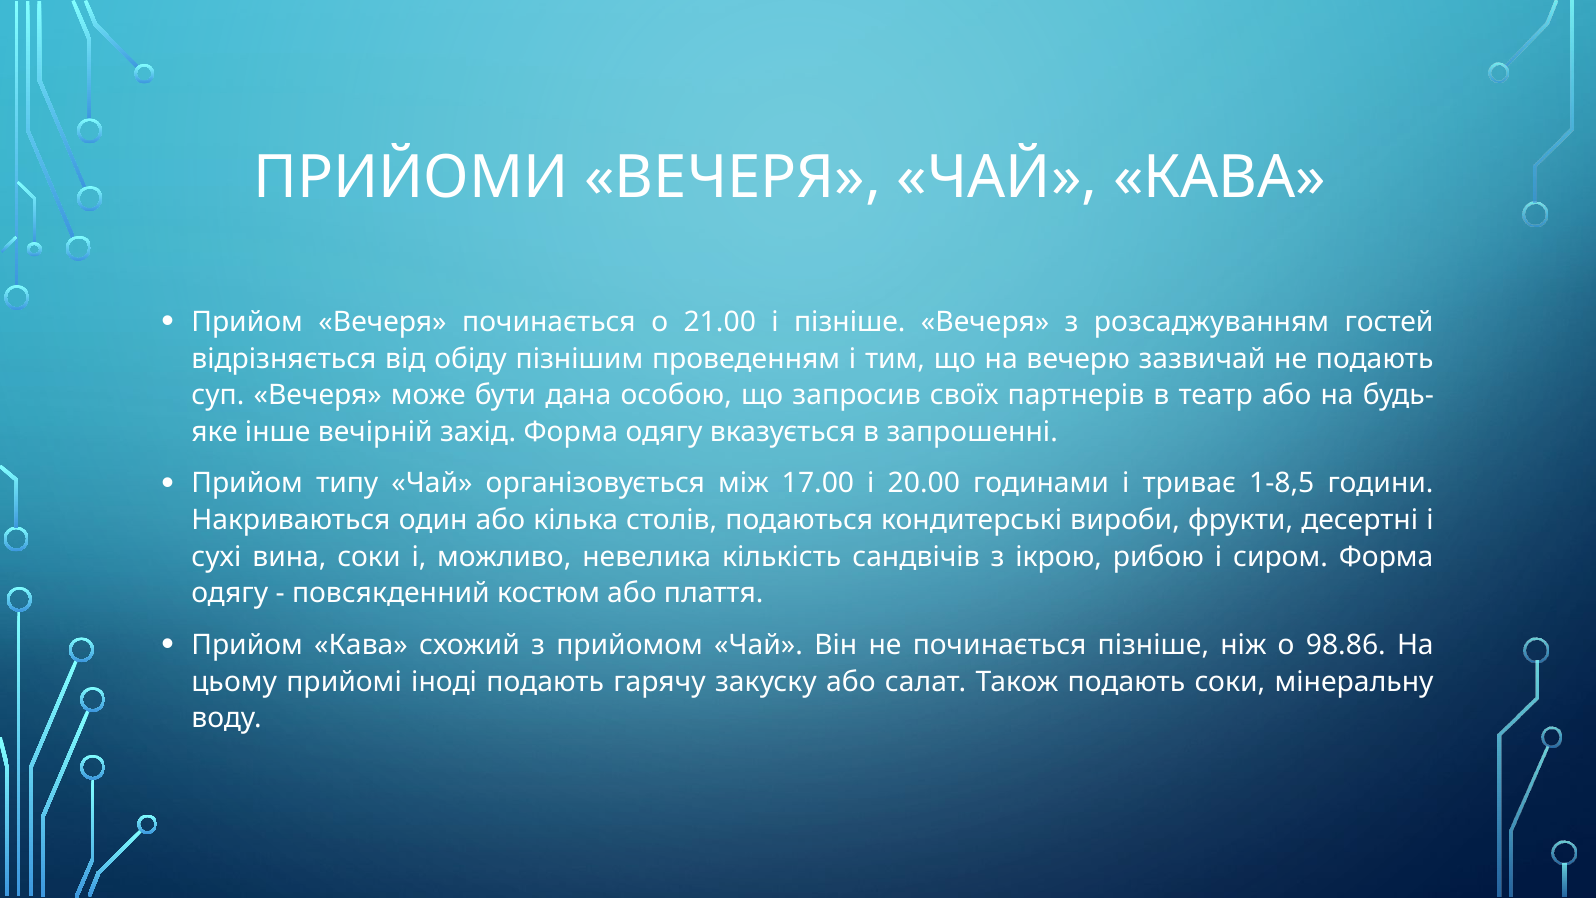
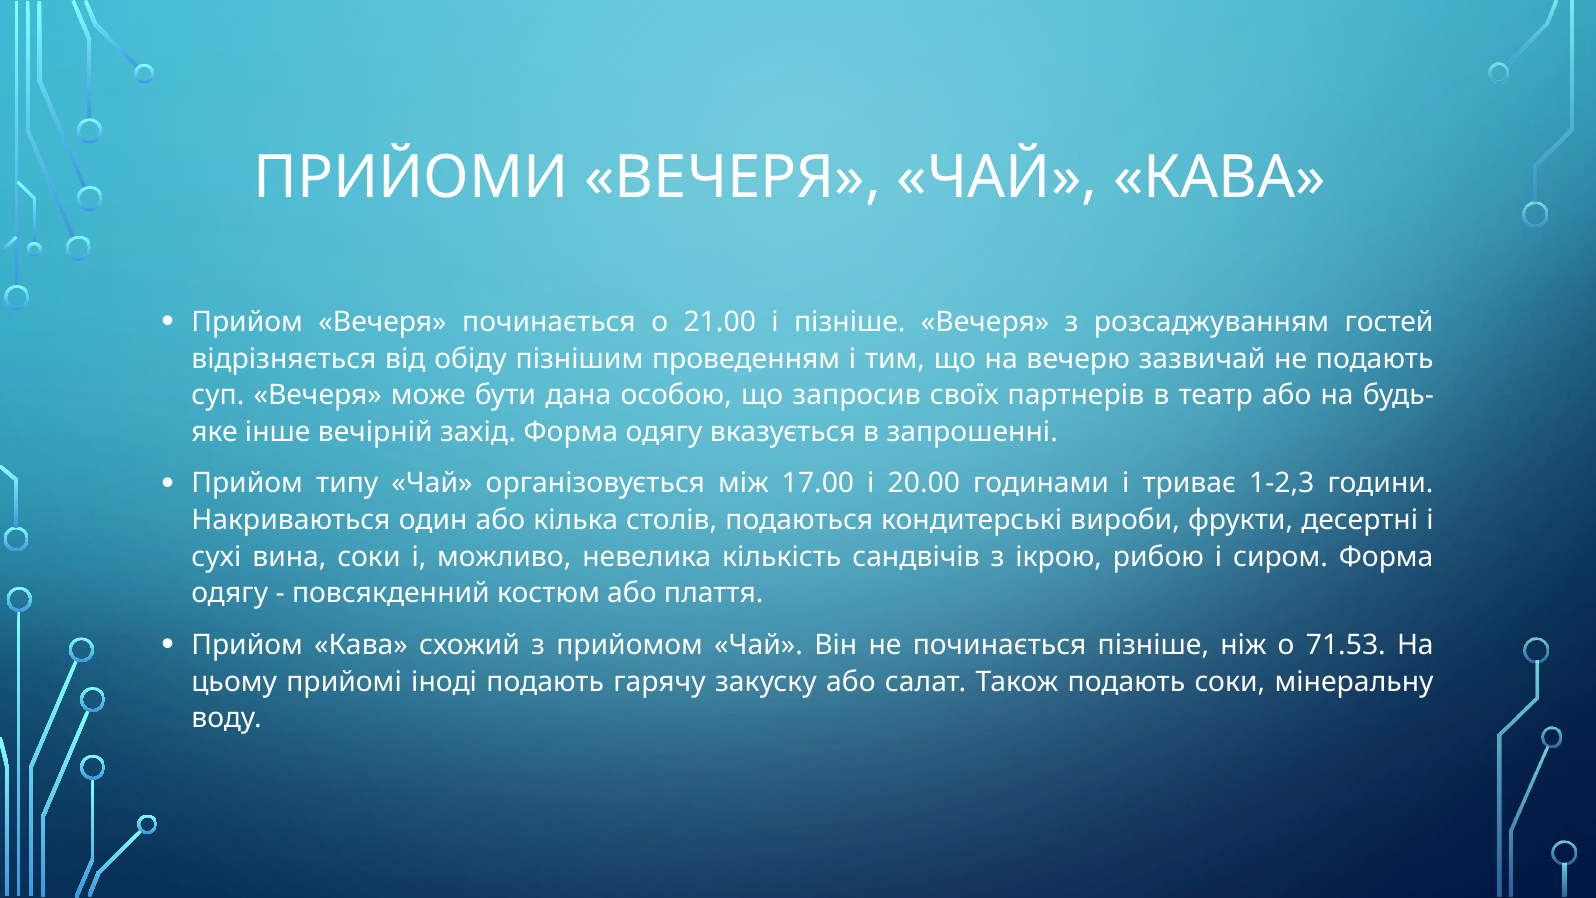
1-8,5: 1-8,5 -> 1-2,3
98.86: 98.86 -> 71.53
